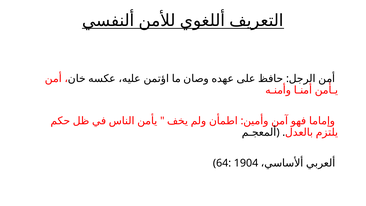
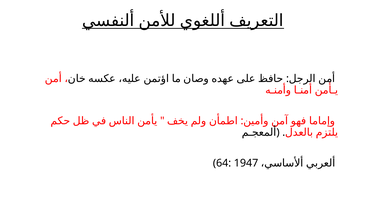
1904: 1904 -> 1947
